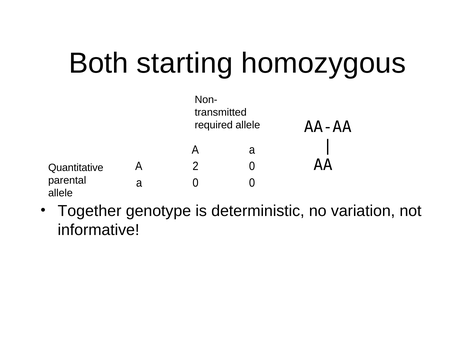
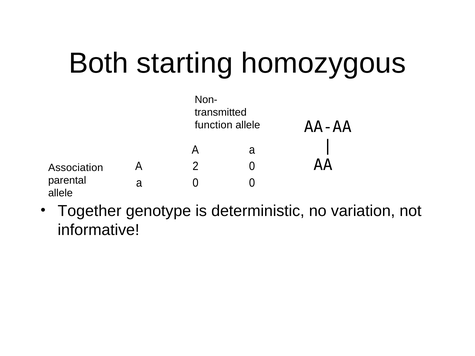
required: required -> function
Quantitative: Quantitative -> Association
